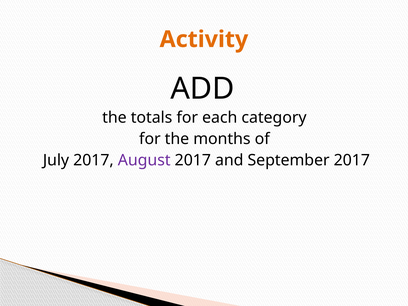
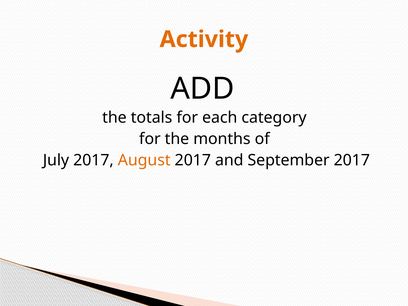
August colour: purple -> orange
